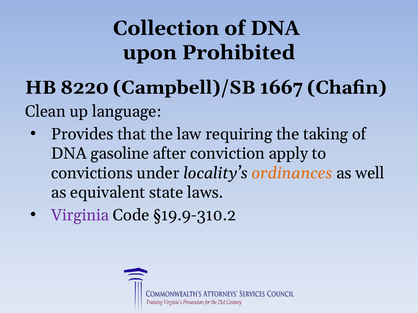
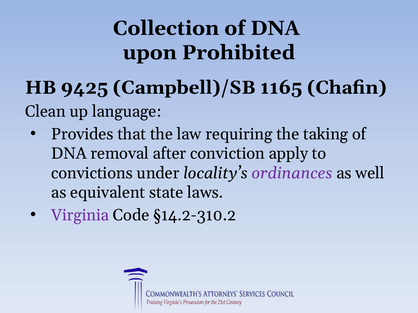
8220: 8220 -> 9425
1667: 1667 -> 1165
gasoline: gasoline -> removal
ordinances colour: orange -> purple
§19.9-310.2: §19.9-310.2 -> §14.2-310.2
